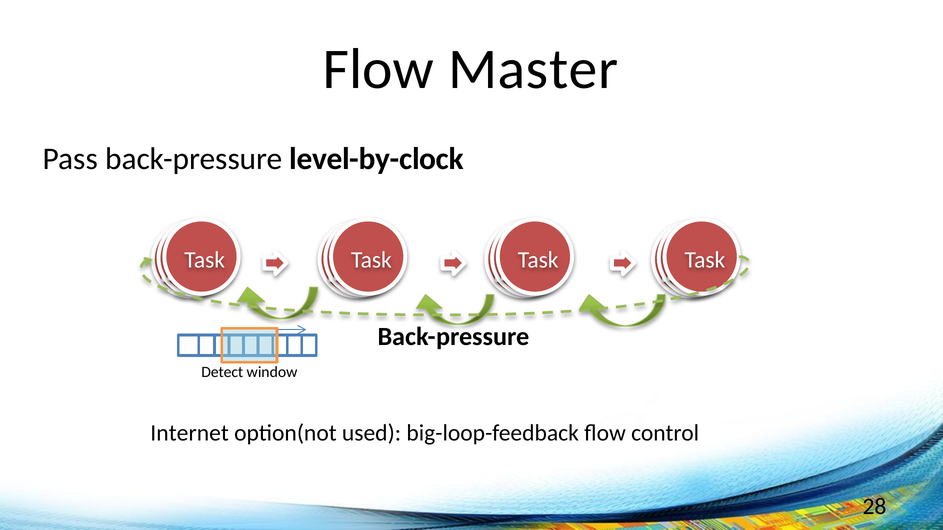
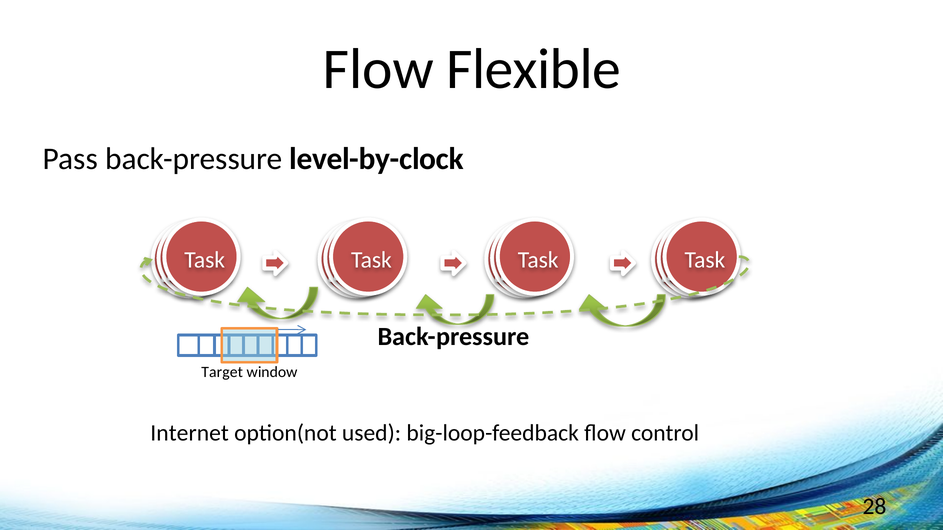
Master: Master -> Flexible
Detect: Detect -> Target
